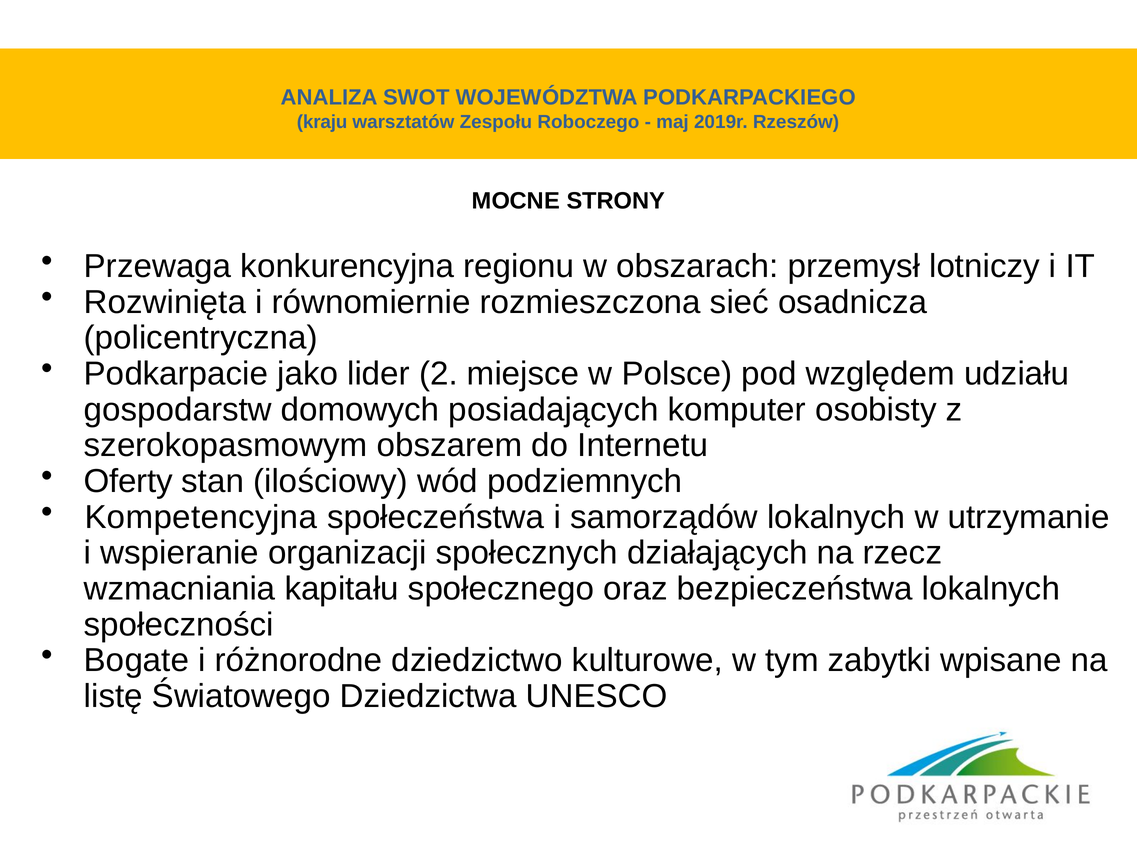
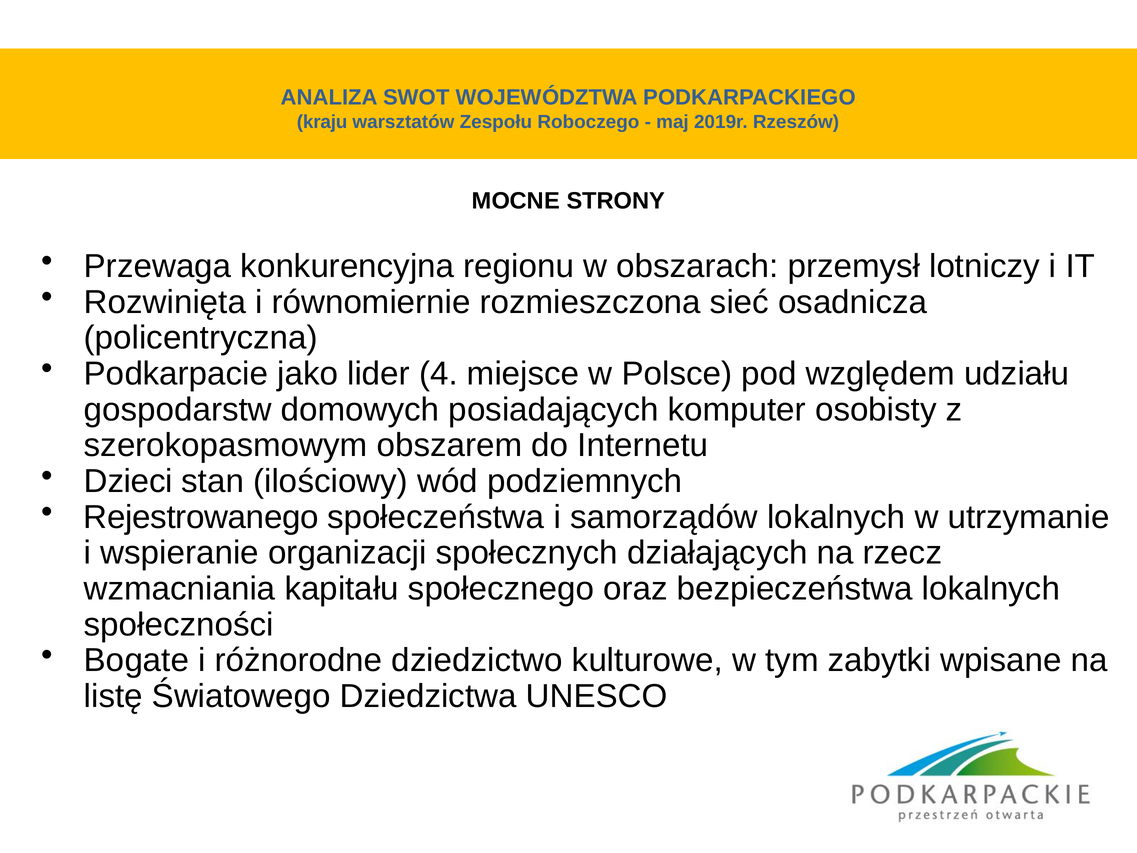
2: 2 -> 4
Oferty: Oferty -> Dzieci
Kompetencyjna: Kompetencyjna -> Rejestrowanego
